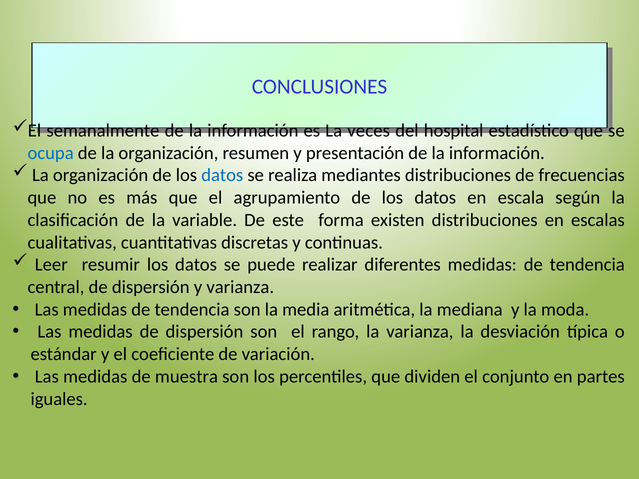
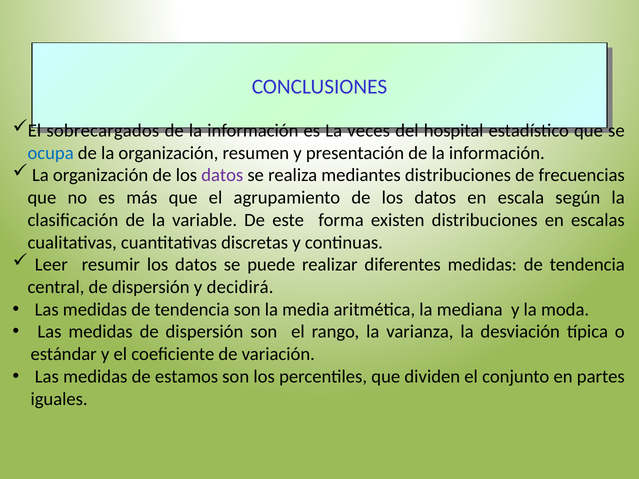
semanalmente: semanalmente -> sobrecargados
datos at (222, 175) colour: blue -> purple
y varianza: varianza -> decidirá
muestra: muestra -> estamos
